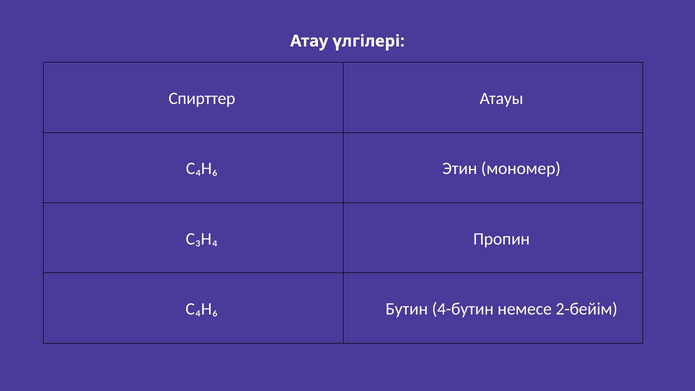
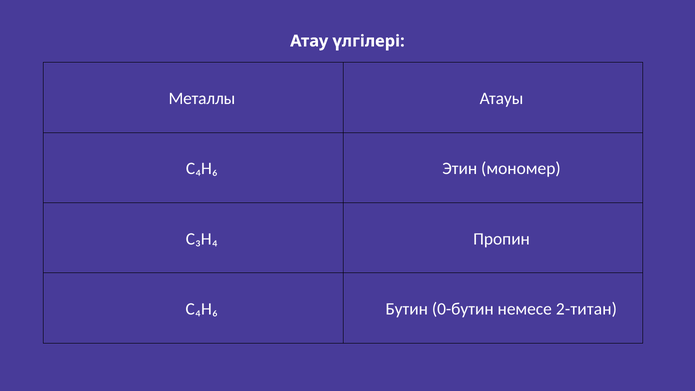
Спирттер: Спирттер -> Металлы
4-бутин: 4-бутин -> 0-бутин
2-бейім: 2-бейім -> 2-титан
